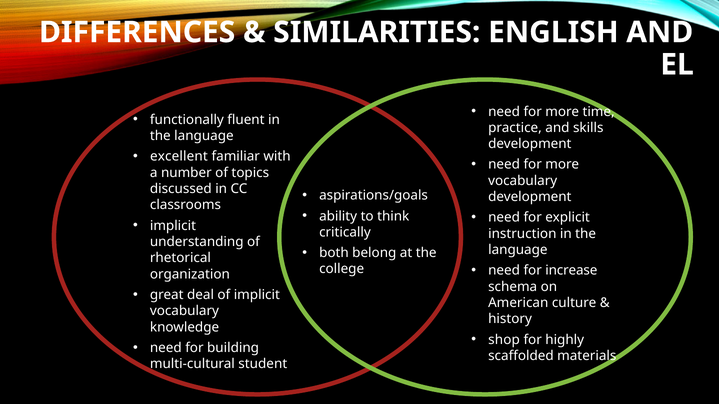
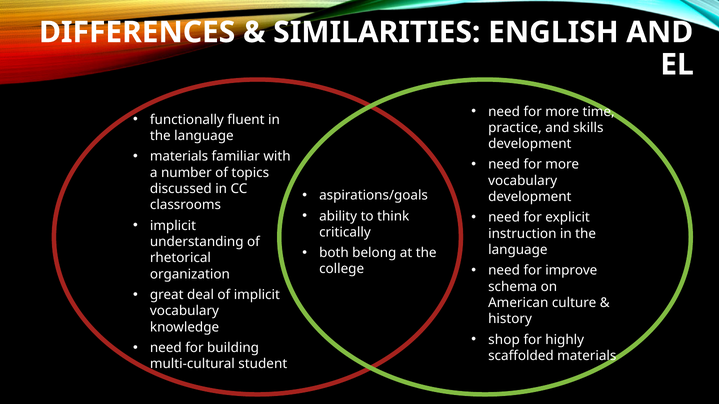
excellent at (179, 157): excellent -> materials
increase: increase -> improve
